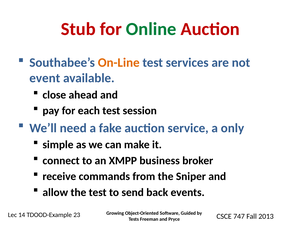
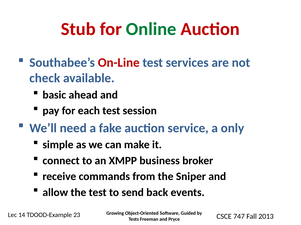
On-Line colour: orange -> red
event: event -> check
close: close -> basic
